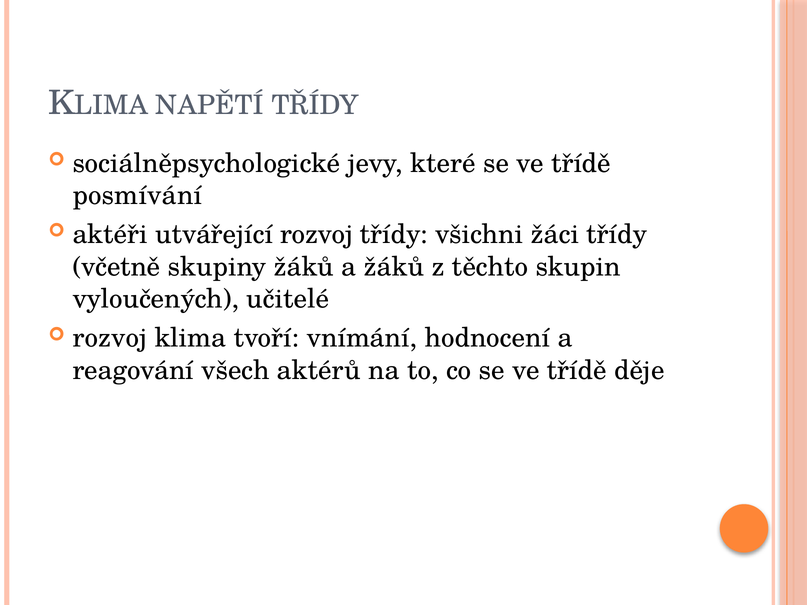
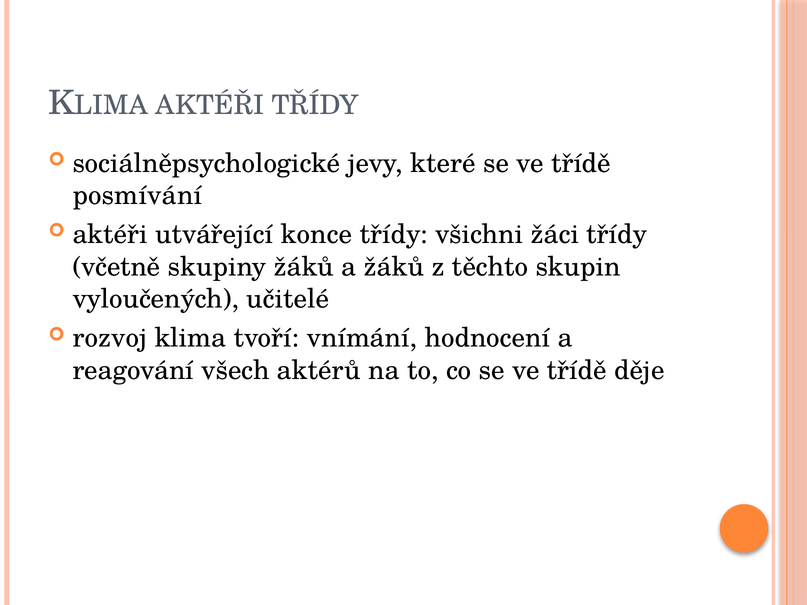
NAPĚTÍ at (210, 105): NAPĚTÍ -> AKTÉŘI
utvářející rozvoj: rozvoj -> konce
